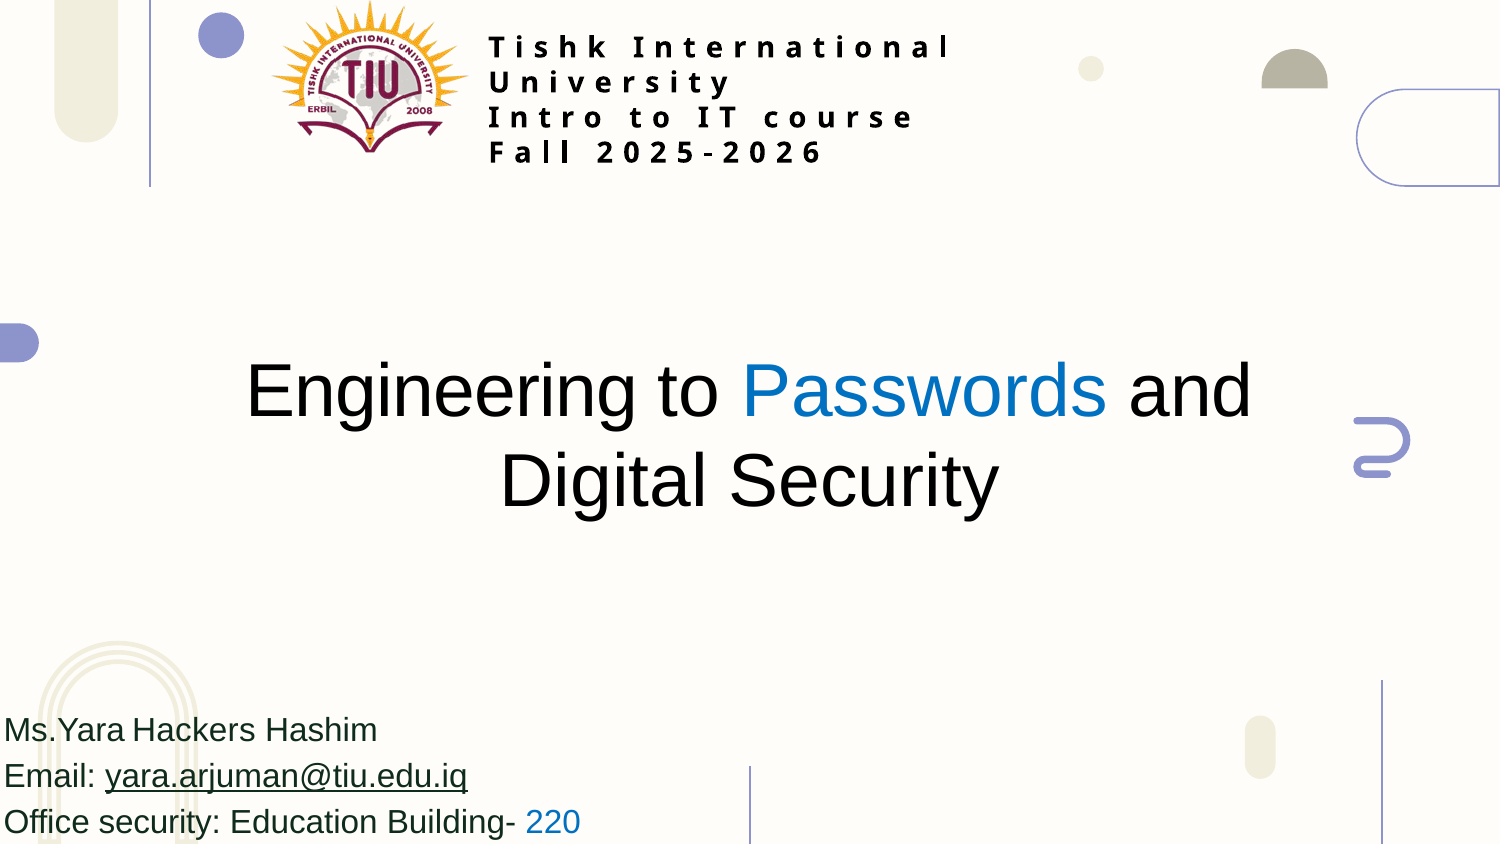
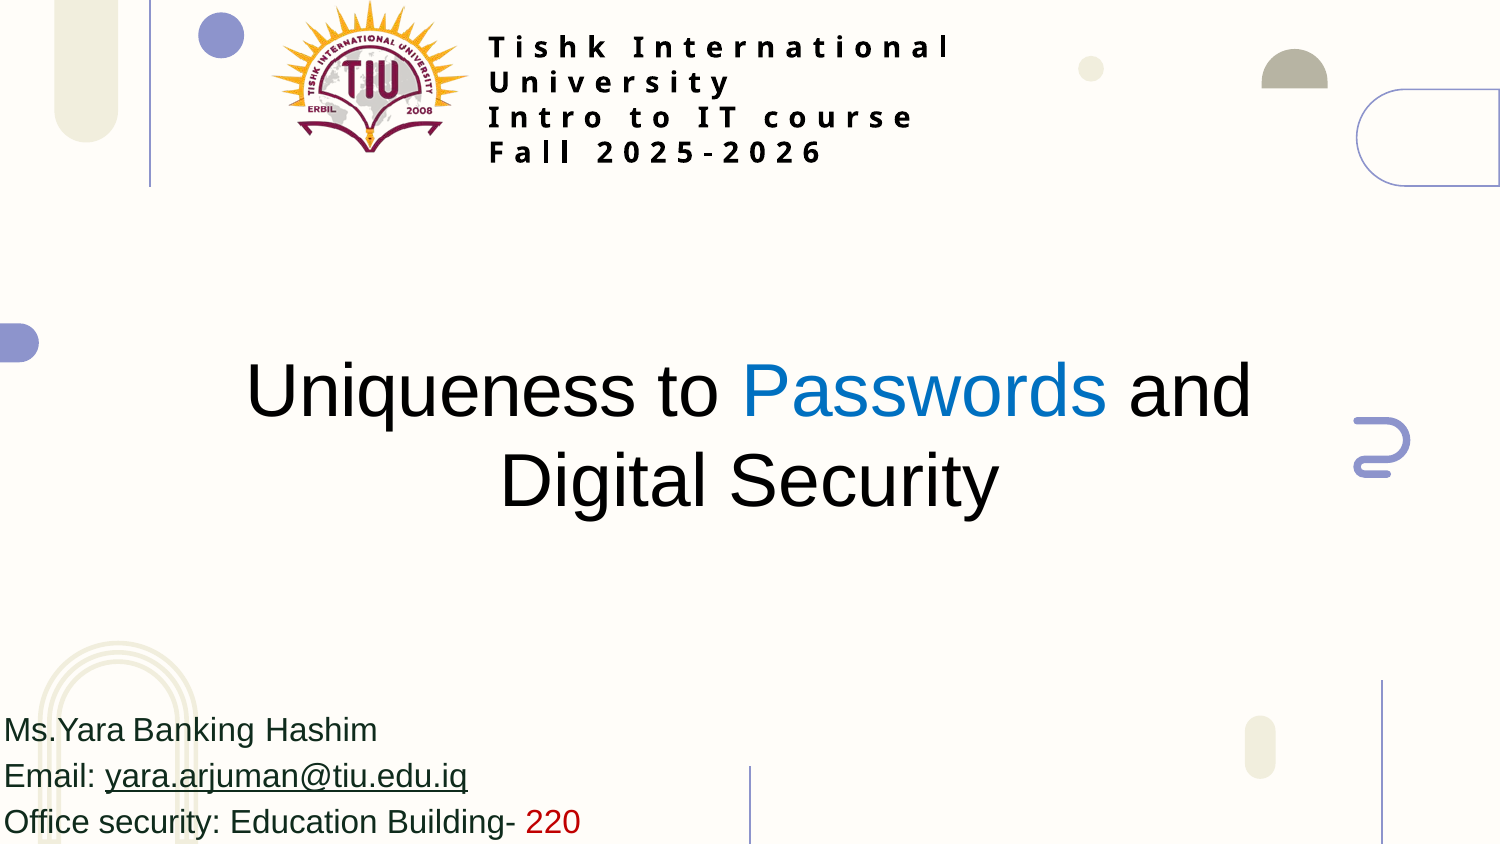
Engineering: Engineering -> Uniqueness
Hackers: Hackers -> Banking
220 colour: blue -> red
